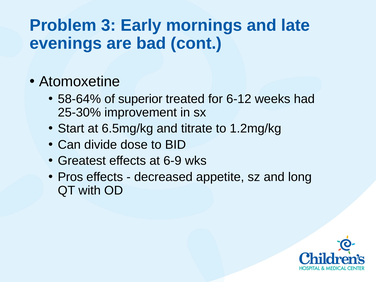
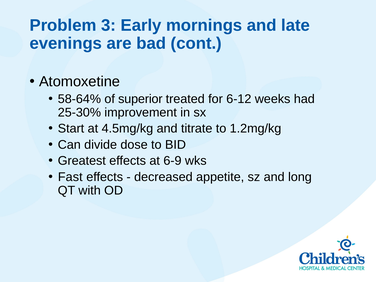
6.5mg/kg: 6.5mg/kg -> 4.5mg/kg
Pros: Pros -> Fast
